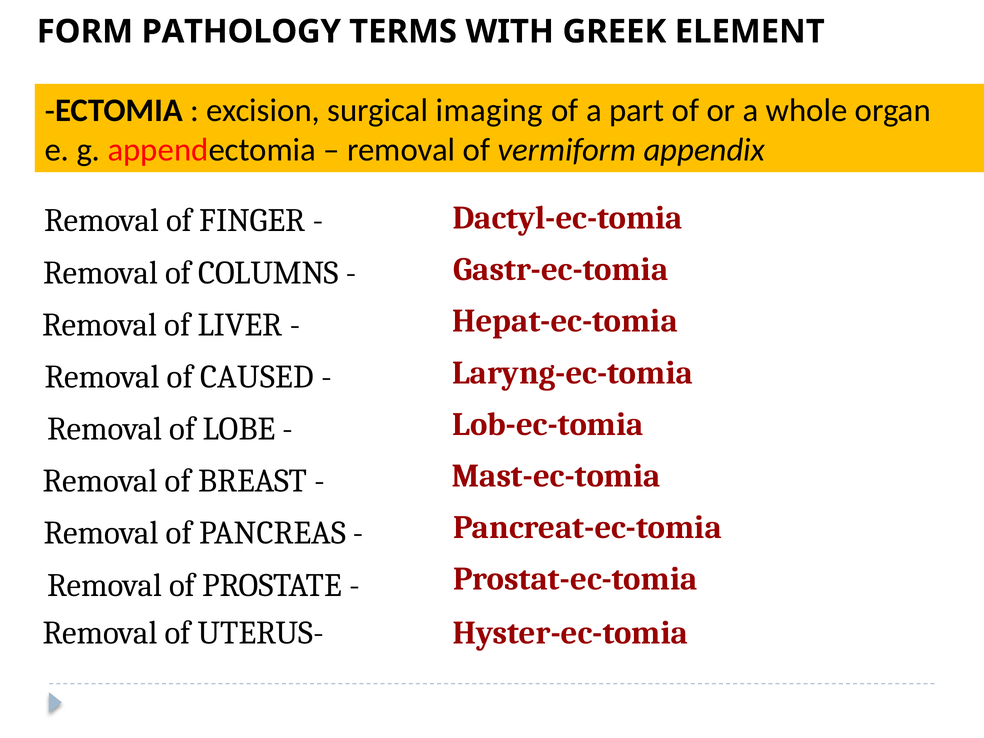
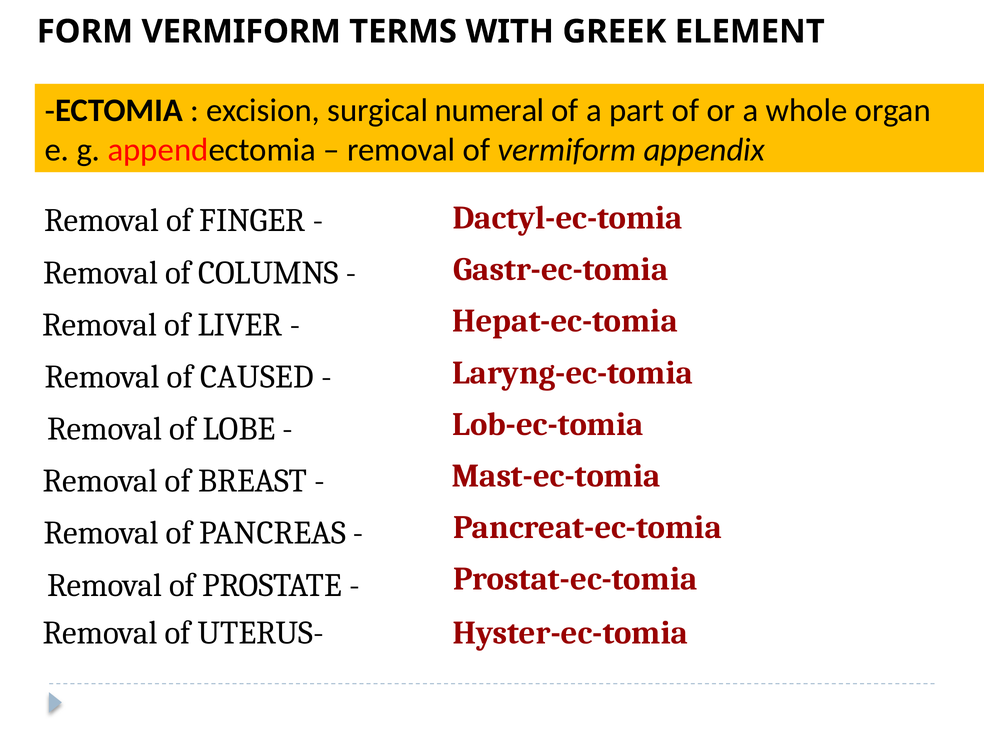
FORM PATHOLOGY: PATHOLOGY -> VERMIFORM
imaging: imaging -> numeral
